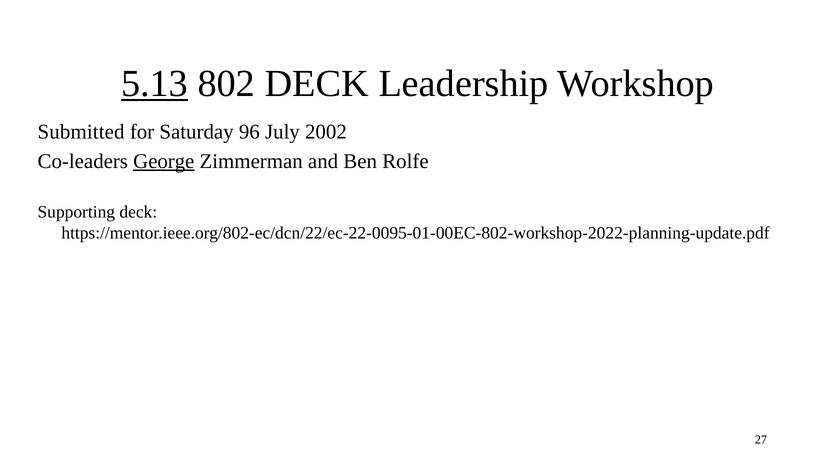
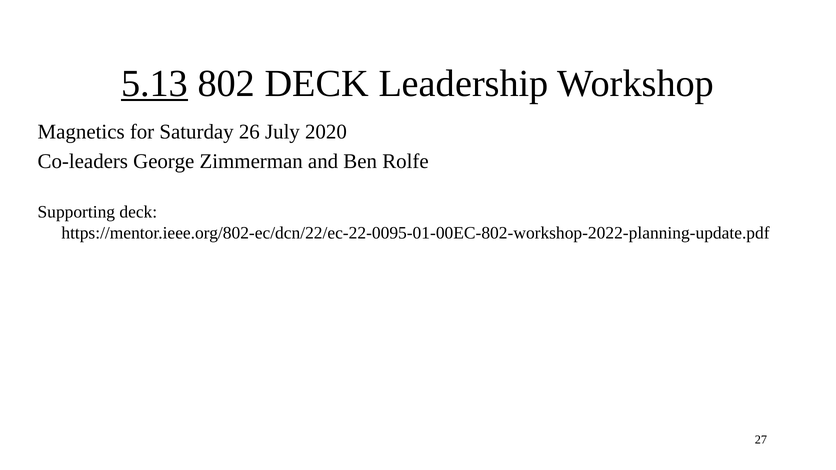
Submitted: Submitted -> Magnetics
96: 96 -> 26
2002: 2002 -> 2020
George underline: present -> none
